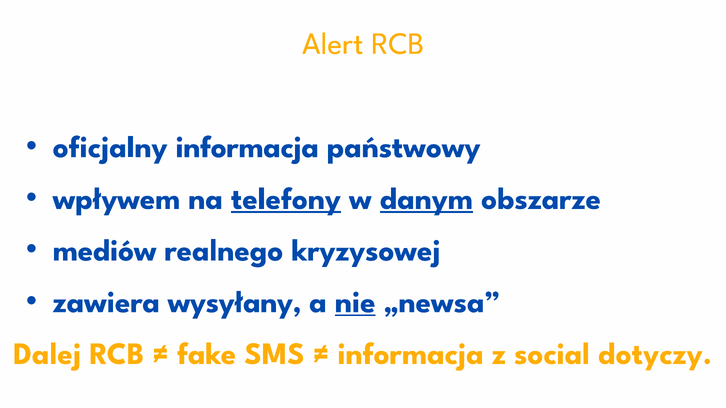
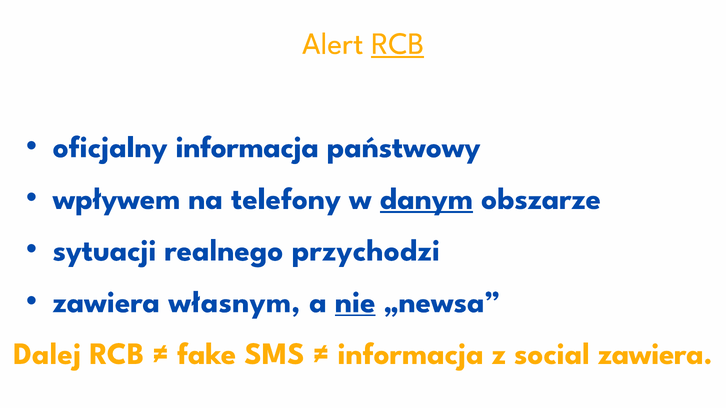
RCB at (398, 44) underline: none -> present
telefony underline: present -> none
mediów: mediów -> sytuacji
kryzysowej: kryzysowej -> przychodzi
wysyłany: wysyłany -> własnym
social dotyczy: dotyczy -> zawiera
